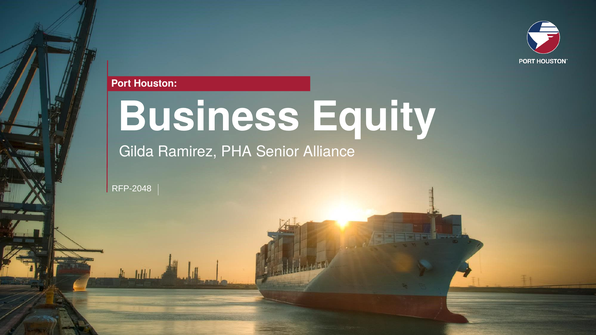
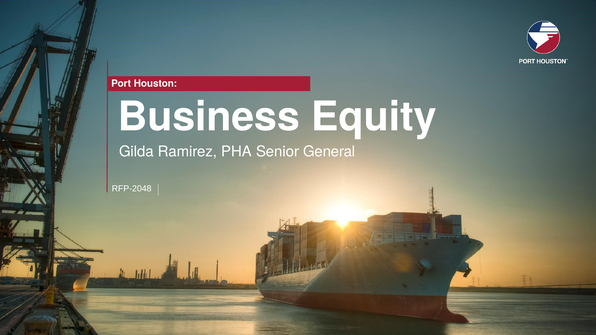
Alliance: Alliance -> General
